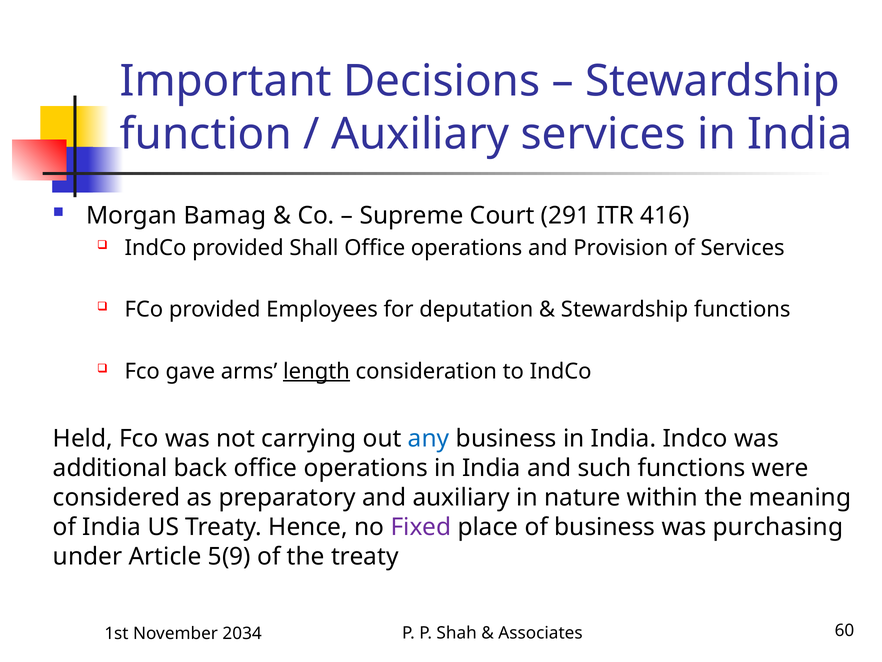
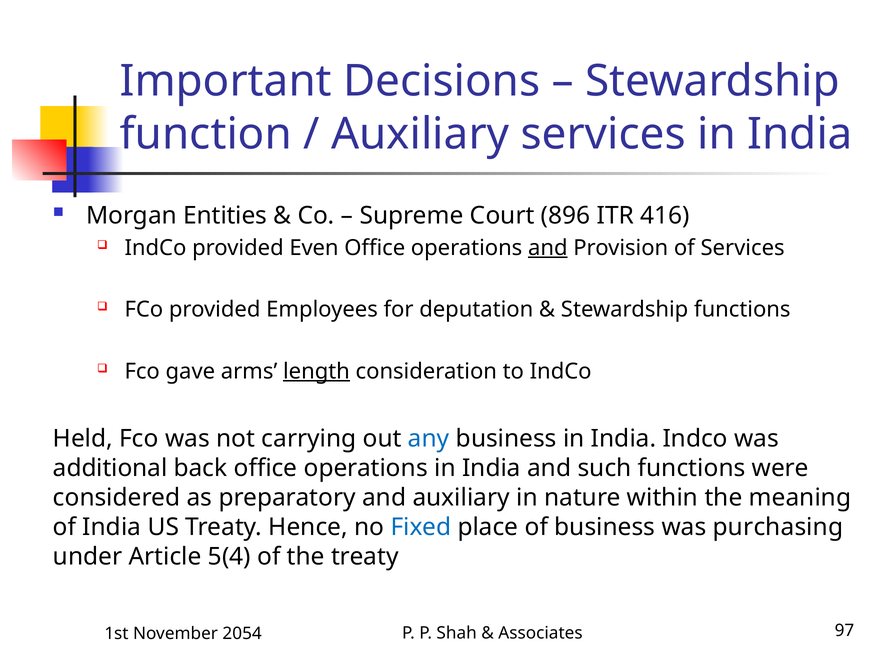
Bamag: Bamag -> Entities
291: 291 -> 896
Shall: Shall -> Even
and at (548, 248) underline: none -> present
Fixed colour: purple -> blue
5(9: 5(9 -> 5(4
60: 60 -> 97
2034: 2034 -> 2054
